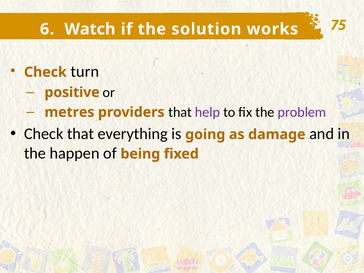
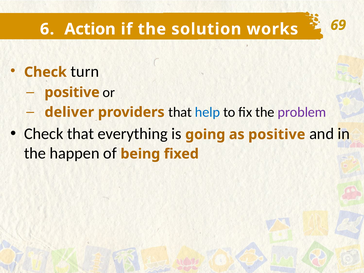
Watch: Watch -> Action
75: 75 -> 69
metres: metres -> deliver
help colour: purple -> blue
as damage: damage -> positive
